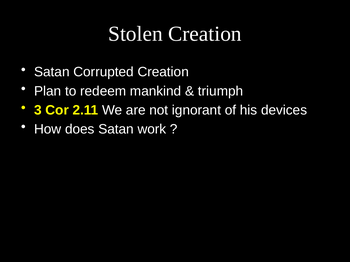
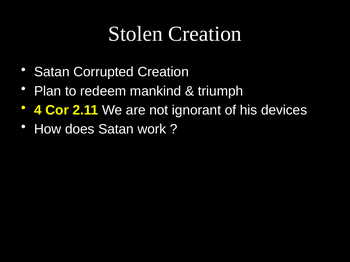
3: 3 -> 4
